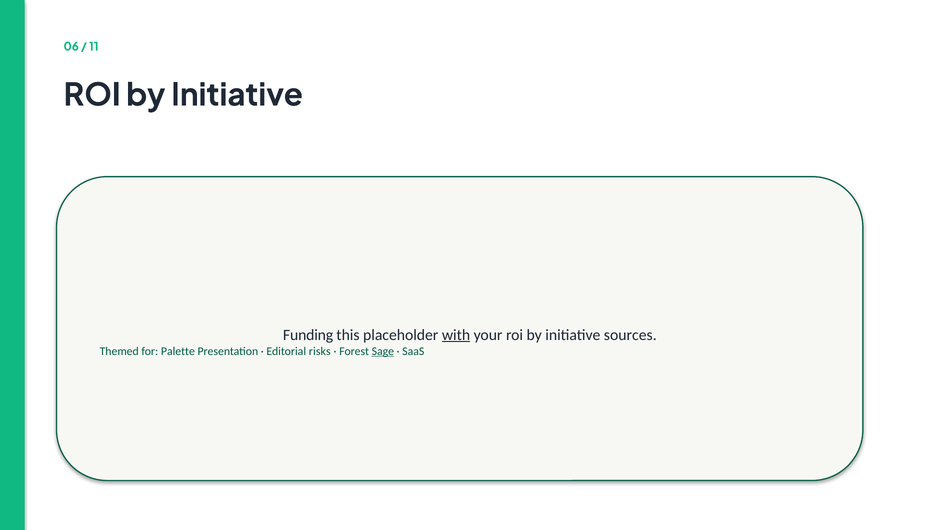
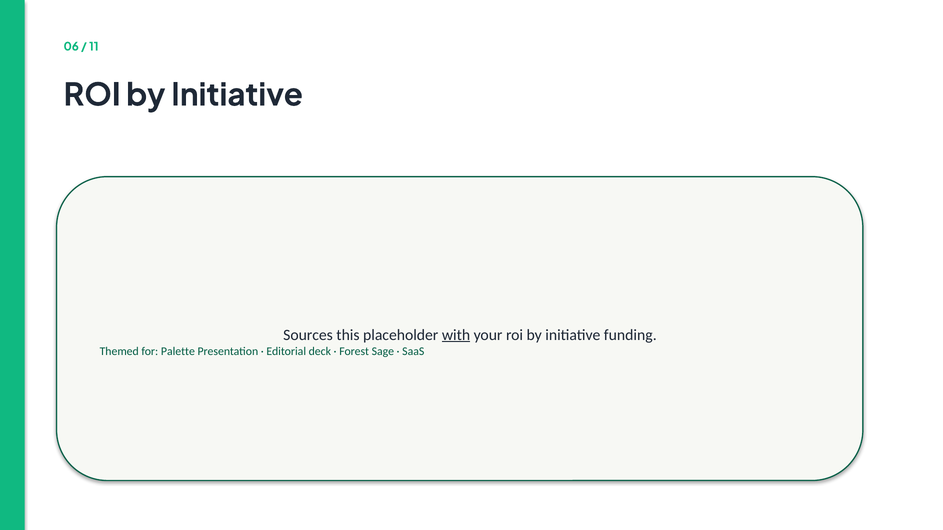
Funding: Funding -> Sources
sources: sources -> funding
risks: risks -> deck
Sage underline: present -> none
